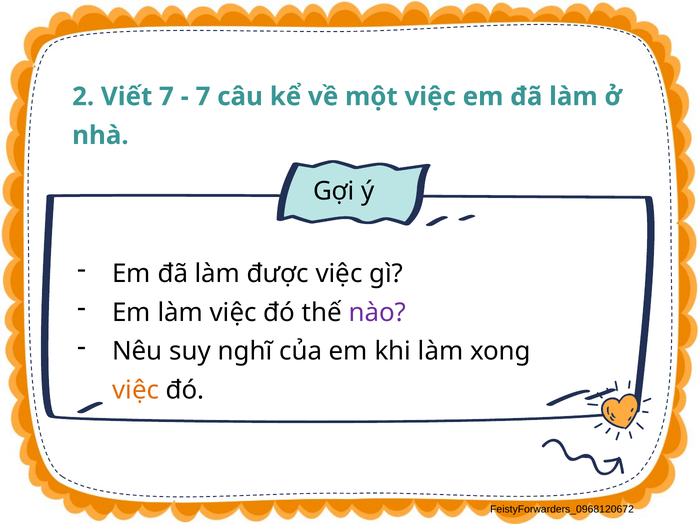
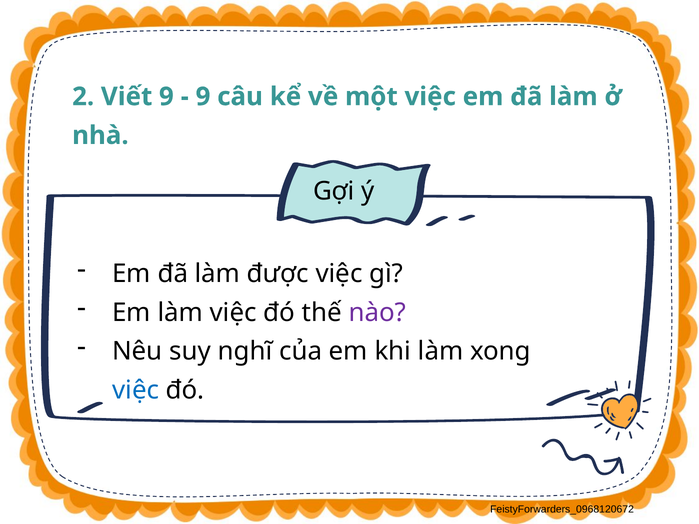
Viết 7: 7 -> 9
7 at (203, 97): 7 -> 9
việc at (136, 390) colour: orange -> blue
